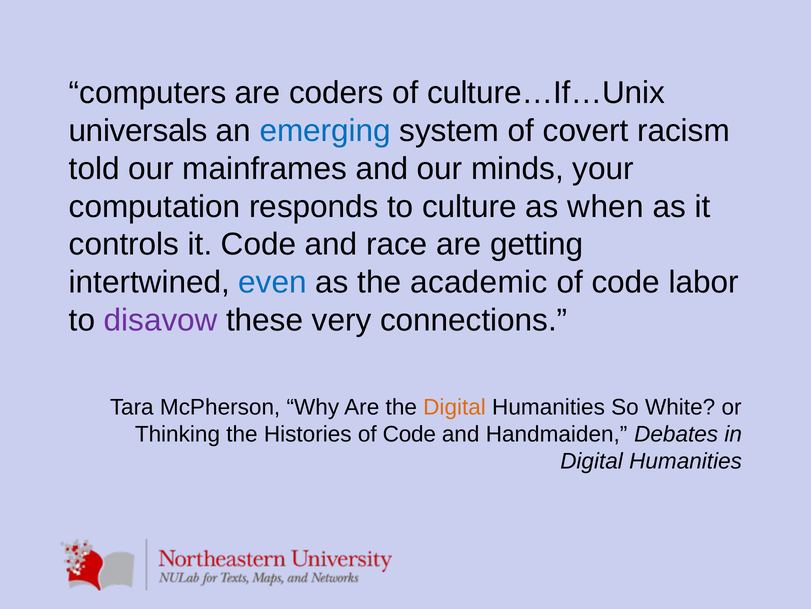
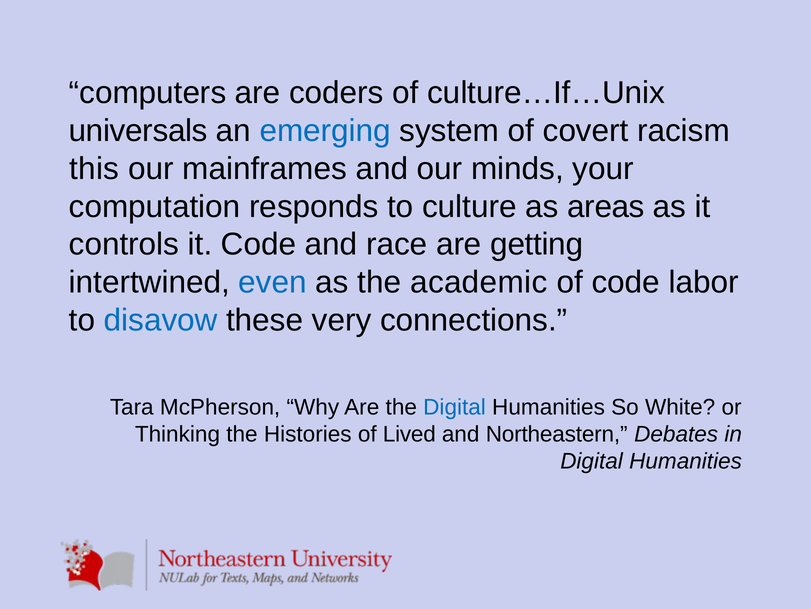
told: told -> this
when: when -> areas
disavow colour: purple -> blue
Digital at (455, 407) colour: orange -> blue
Histories of Code: Code -> Lived
Handmaiden: Handmaiden -> Northeastern
